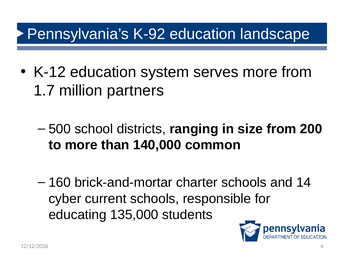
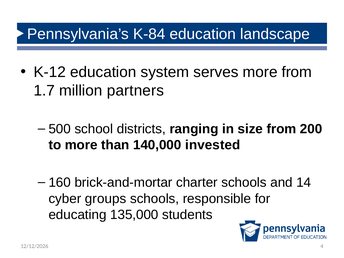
K-92: K-92 -> K-84
common: common -> invested
current: current -> groups
